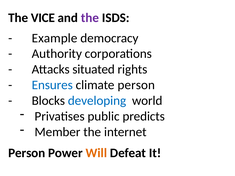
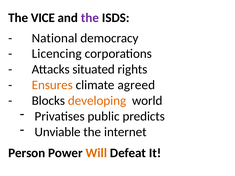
Example: Example -> National
Authority: Authority -> Licencing
Ensures colour: blue -> orange
climate person: person -> agreed
developing colour: blue -> orange
Member: Member -> Unviable
